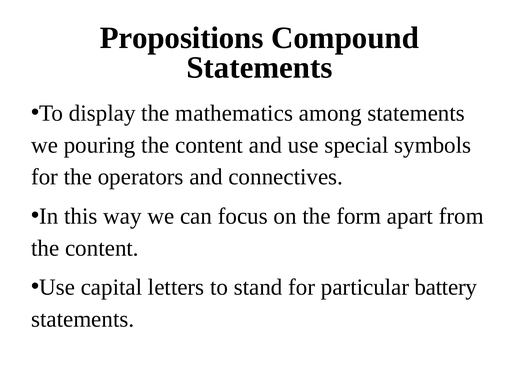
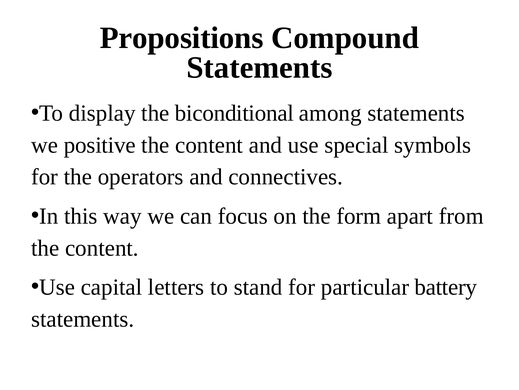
mathematics: mathematics -> biconditional
pouring: pouring -> positive
